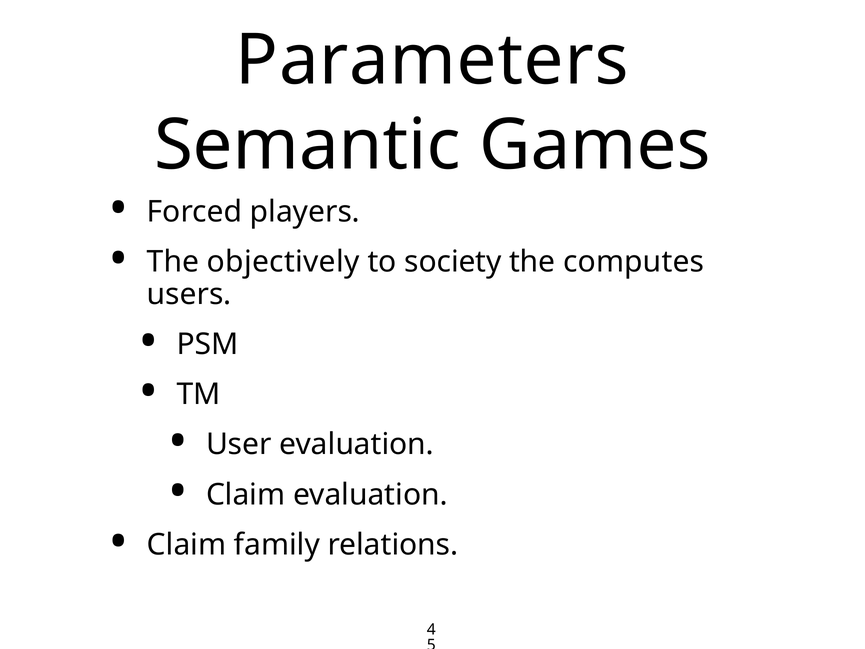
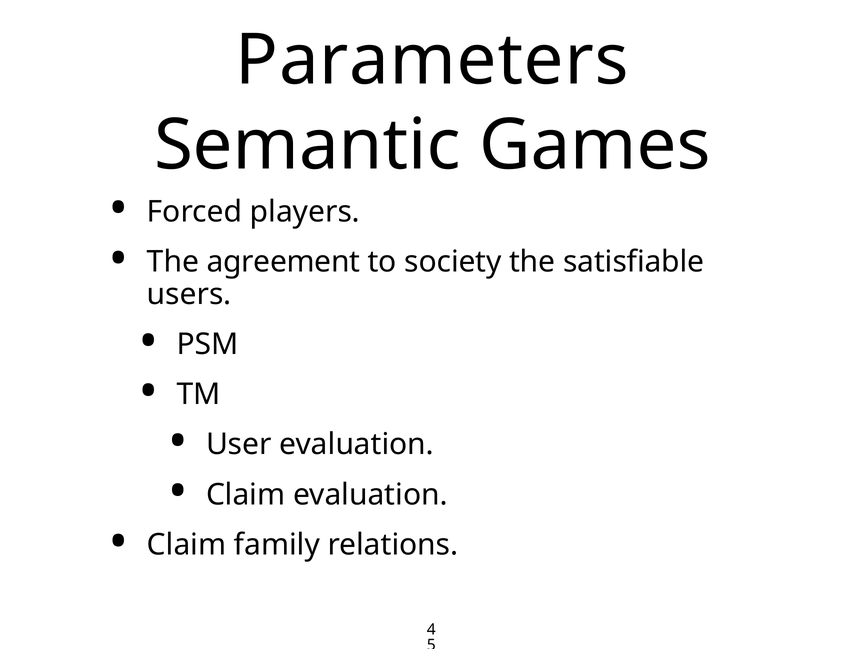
objectively: objectively -> agreement
computes: computes -> satisfiable
